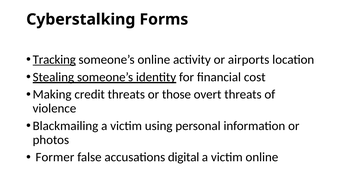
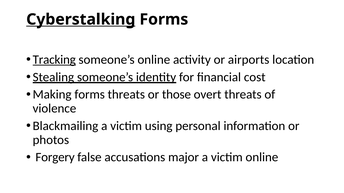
Cyberstalking underline: none -> present
Making credit: credit -> forms
Former: Former -> Forgery
digital: digital -> major
